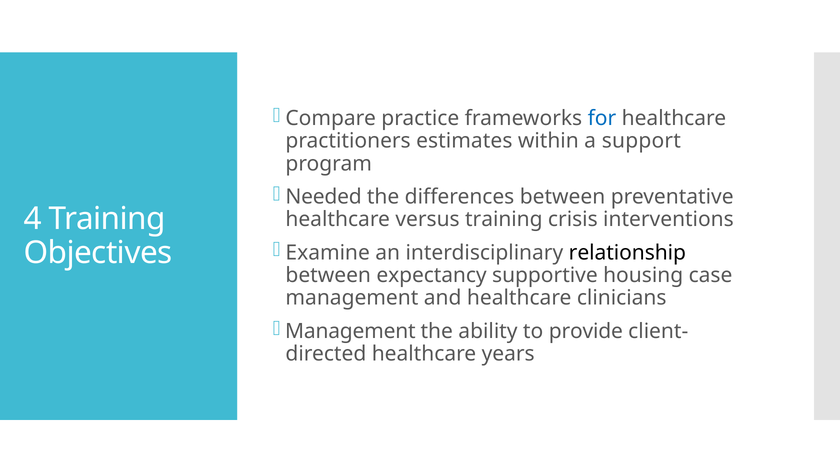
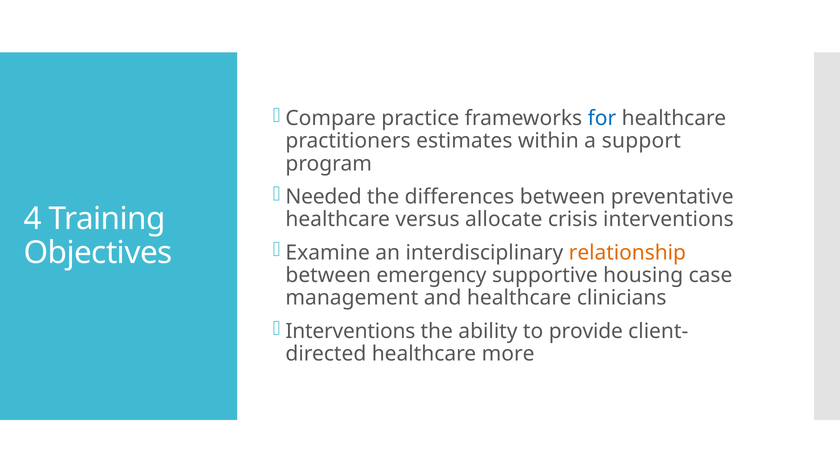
versus training: training -> allocate
relationship colour: black -> orange
expectancy: expectancy -> emergency
Management at (350, 331): Management -> Interventions
years: years -> more
